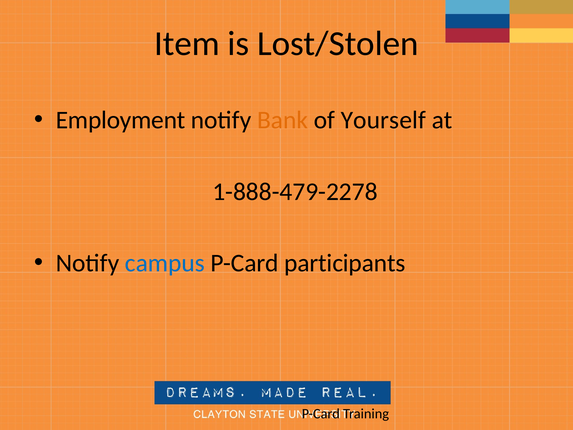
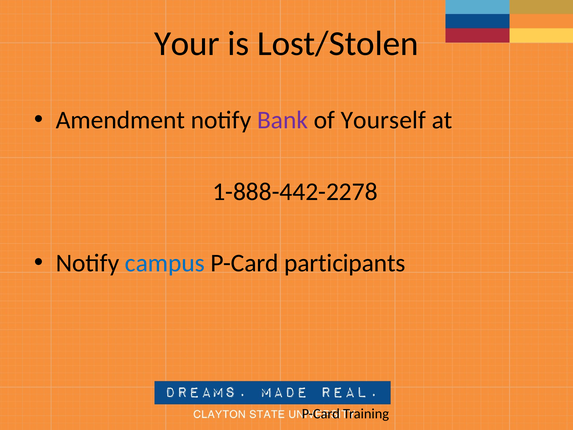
Item: Item -> Your
Employment: Employment -> Amendment
Bank colour: orange -> purple
1-888-479-2278: 1-888-479-2278 -> 1-888-442-2278
